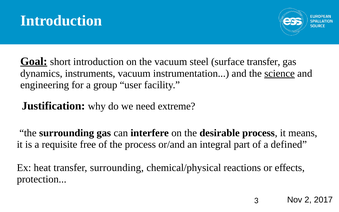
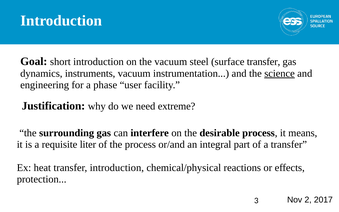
Goal underline: present -> none
group: group -> phase
free: free -> liter
a defined: defined -> transfer
transfer surrounding: surrounding -> introduction
